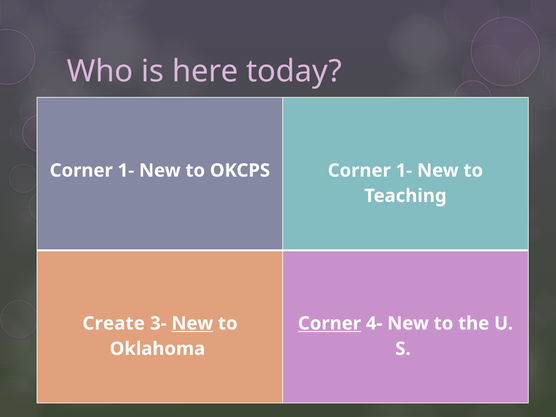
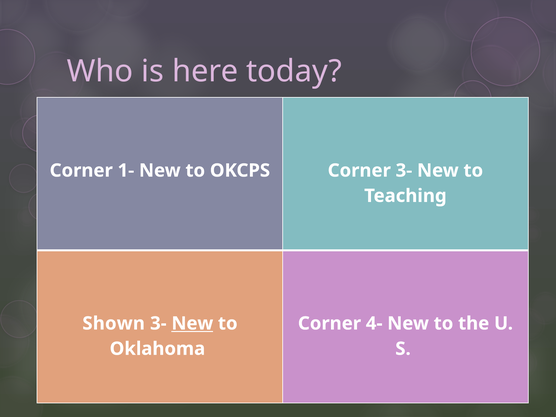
OKCPS Corner 1-: 1- -> 3-
Create: Create -> Shown
Corner at (329, 323) underline: present -> none
